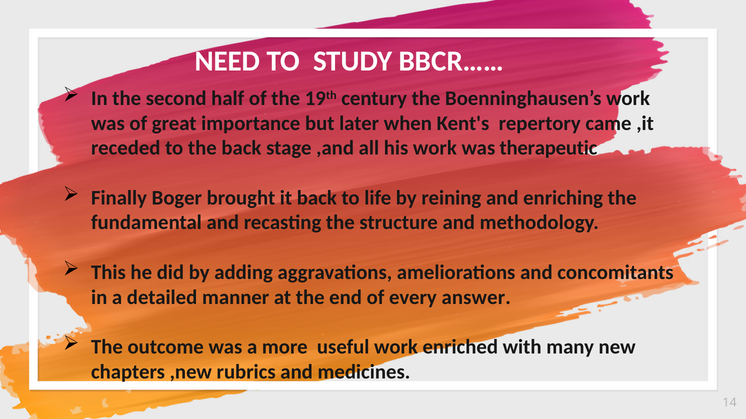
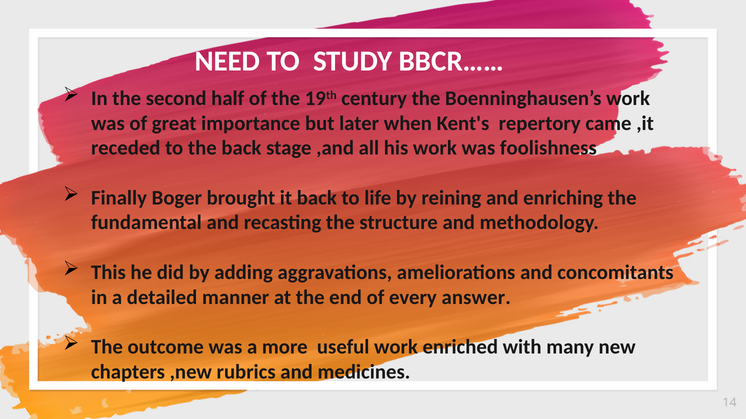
therapeutic: therapeutic -> foolishness
